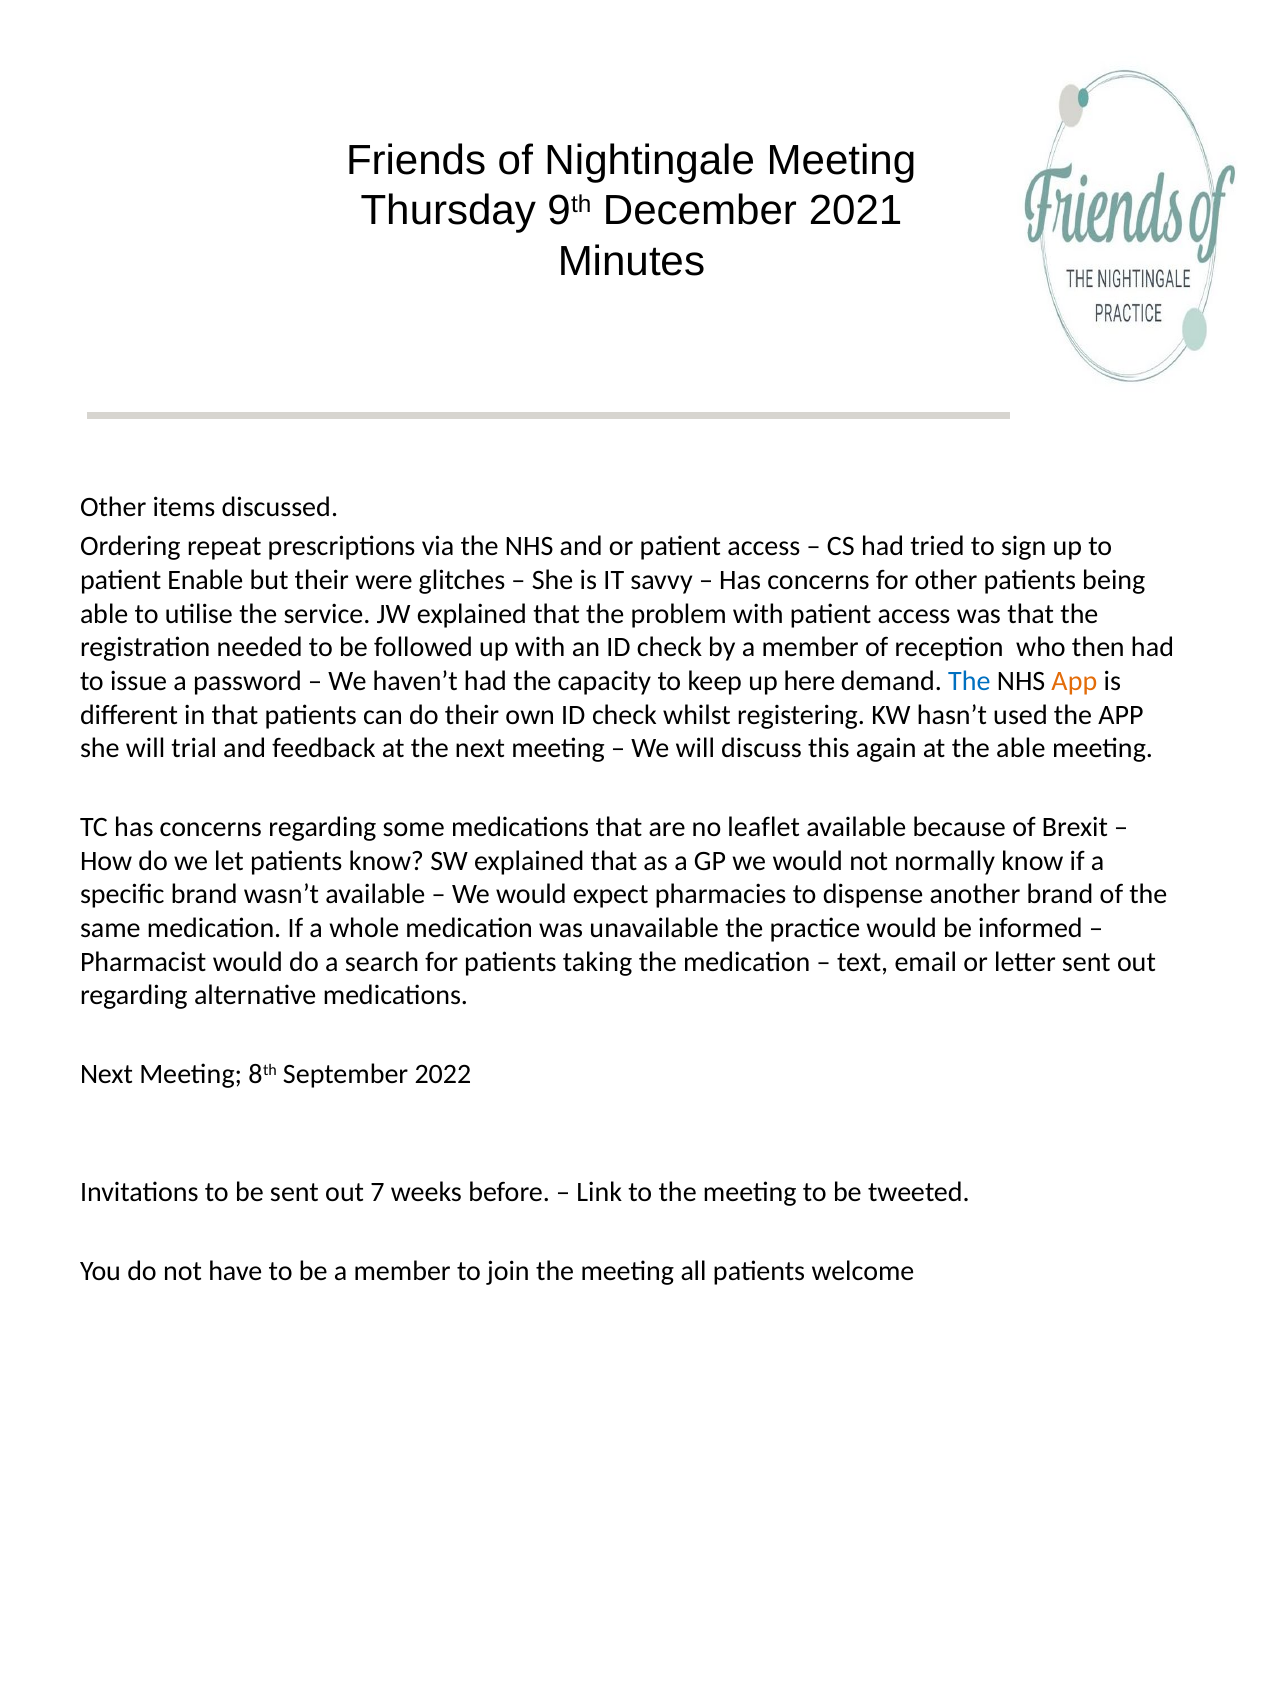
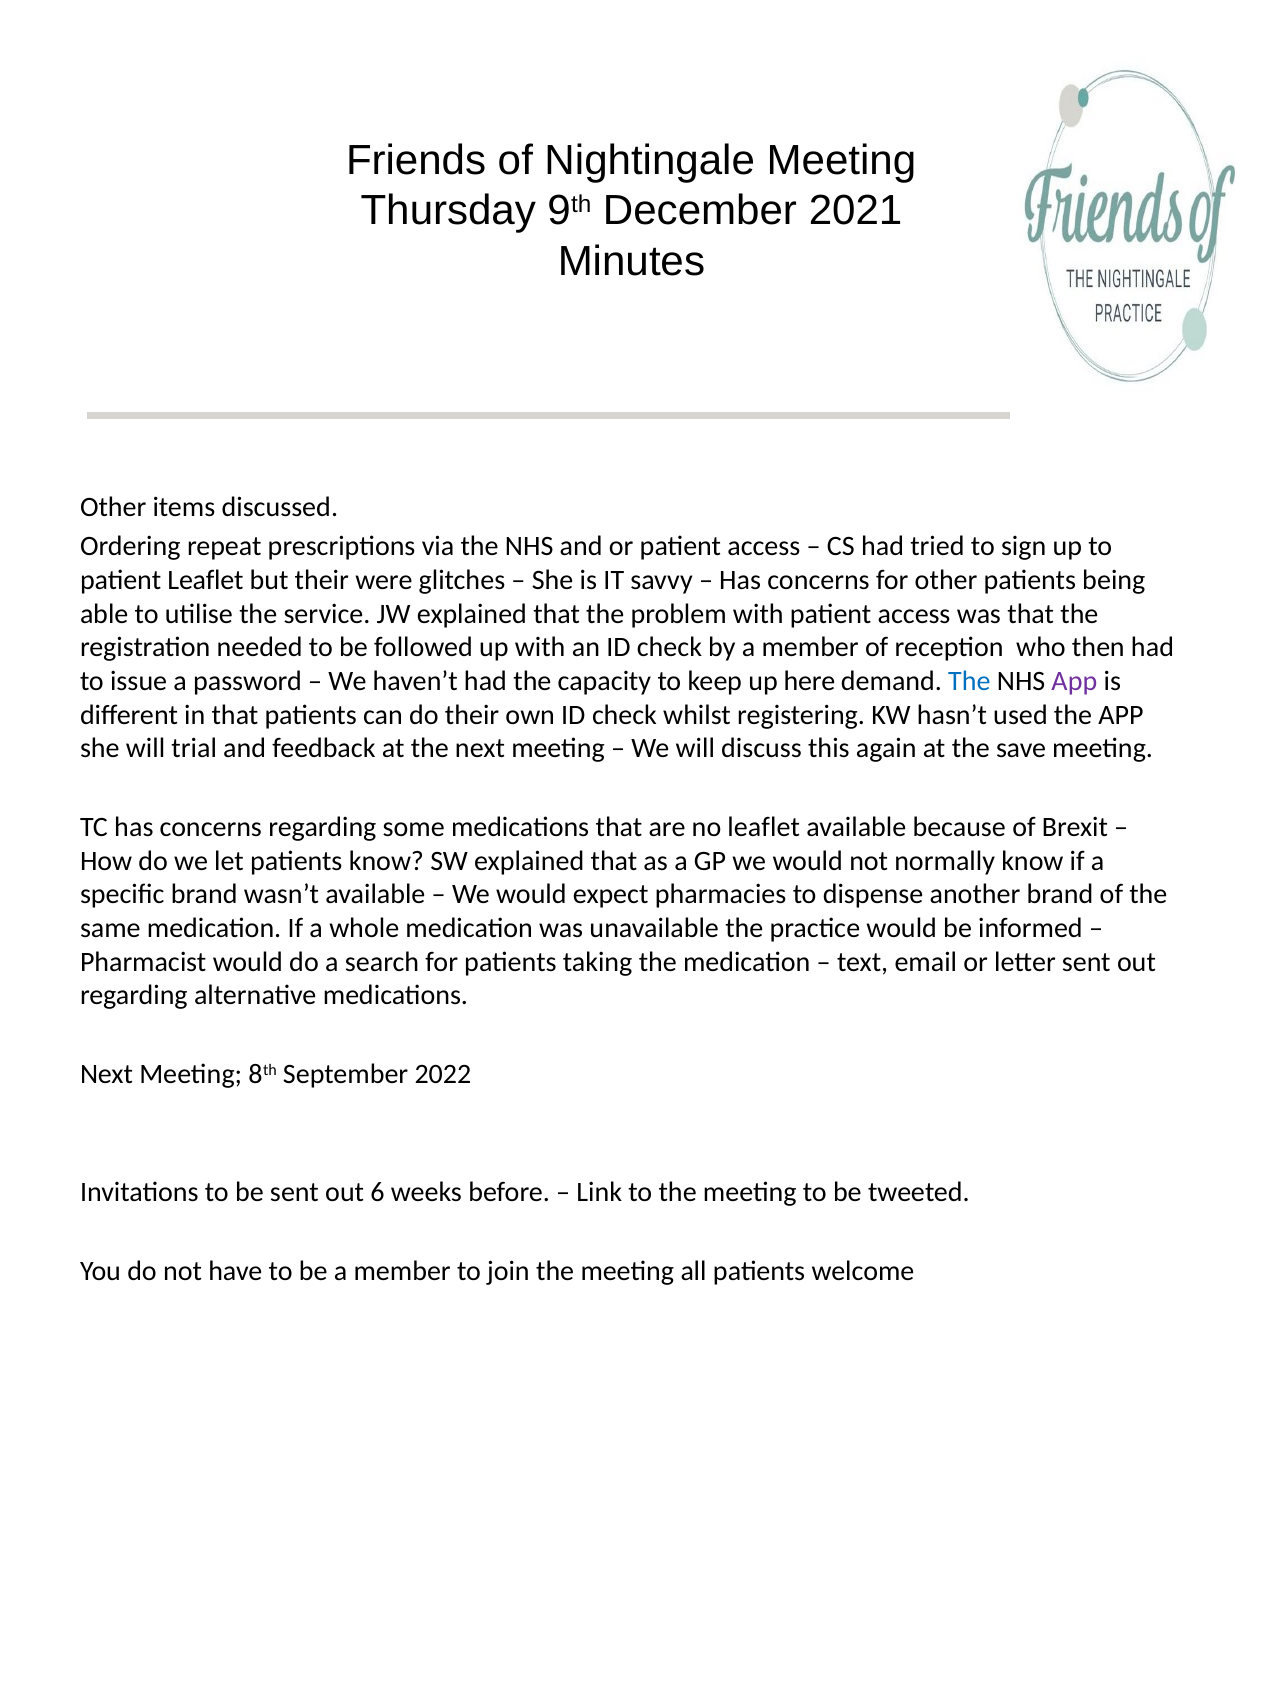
patient Enable: Enable -> Leaflet
App at (1074, 681) colour: orange -> purple
the able: able -> save
7: 7 -> 6
